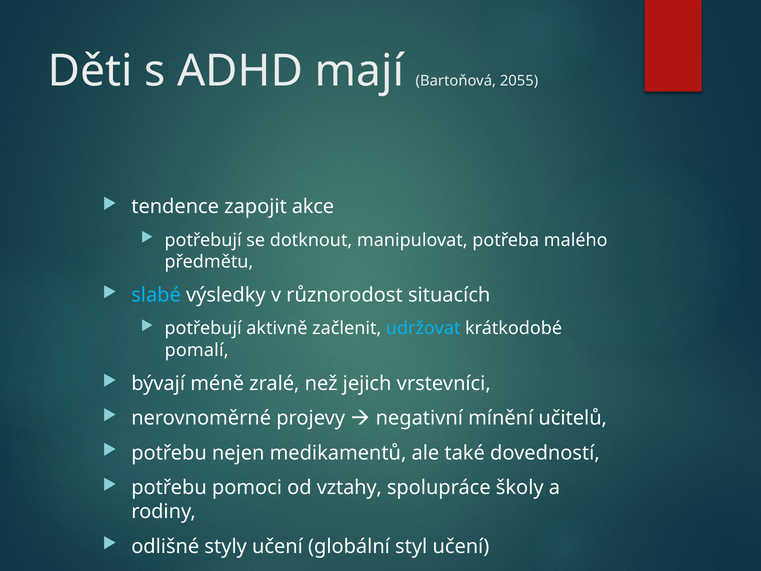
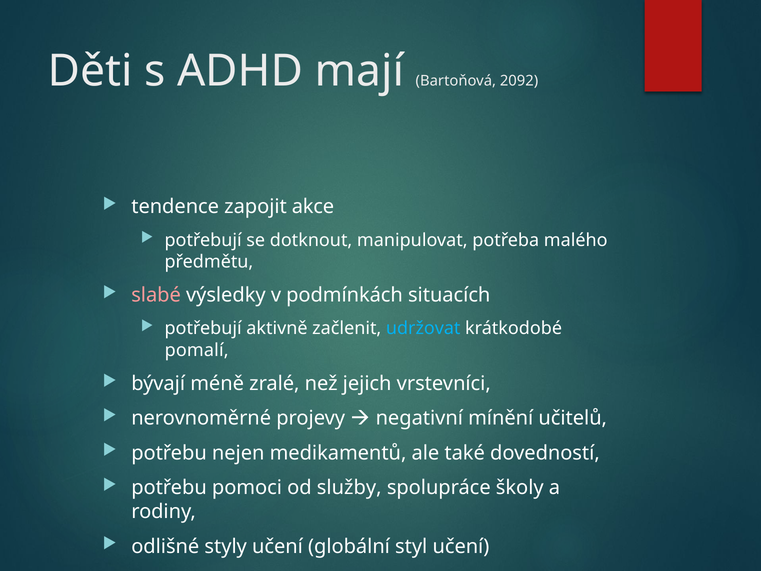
2055: 2055 -> 2092
slabé colour: light blue -> pink
různorodost: různorodost -> podmínkách
vztahy: vztahy -> služby
